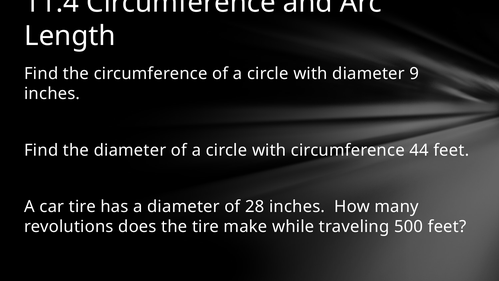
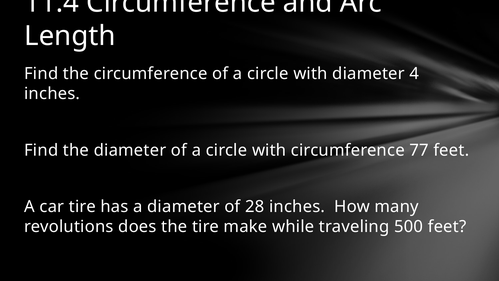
9: 9 -> 4
44: 44 -> 77
